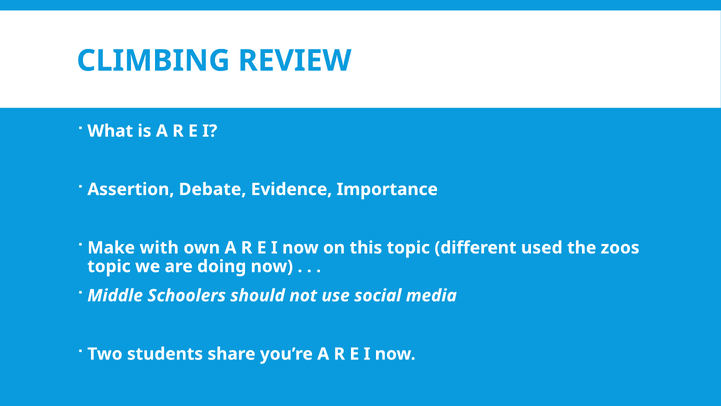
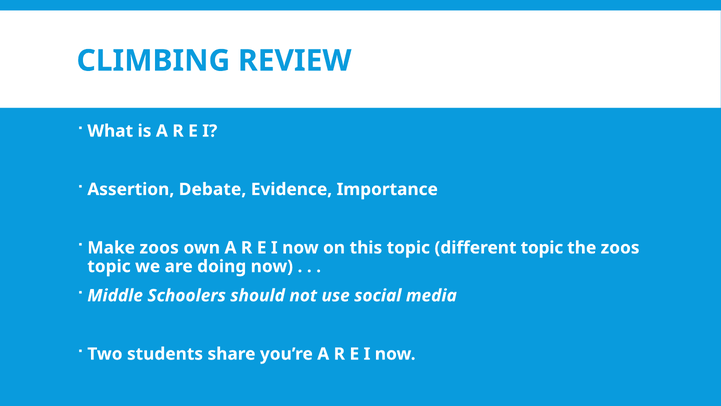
Make with: with -> zoos
different used: used -> topic
